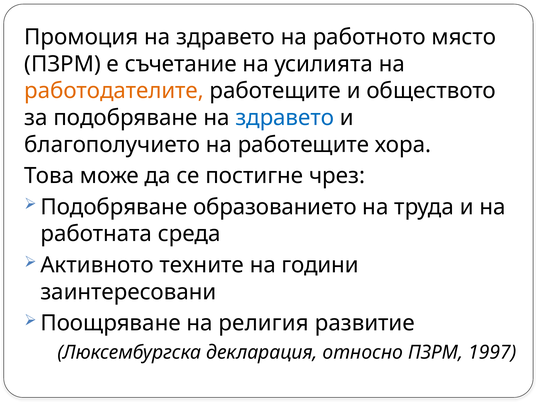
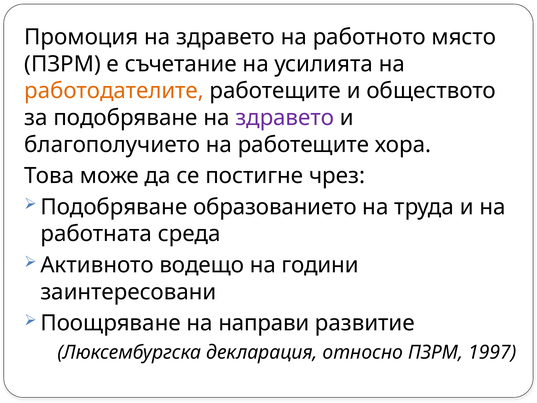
здравето at (285, 118) colour: blue -> purple
техните: техните -> водещо
религия: религия -> направи
